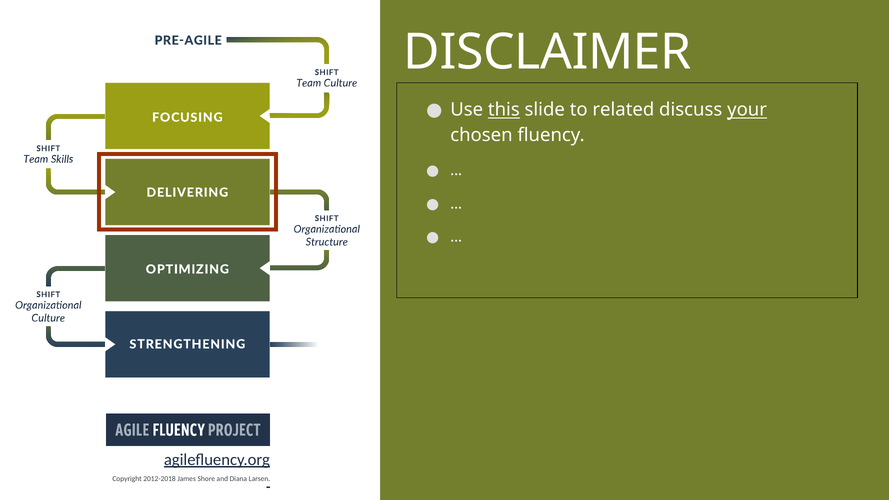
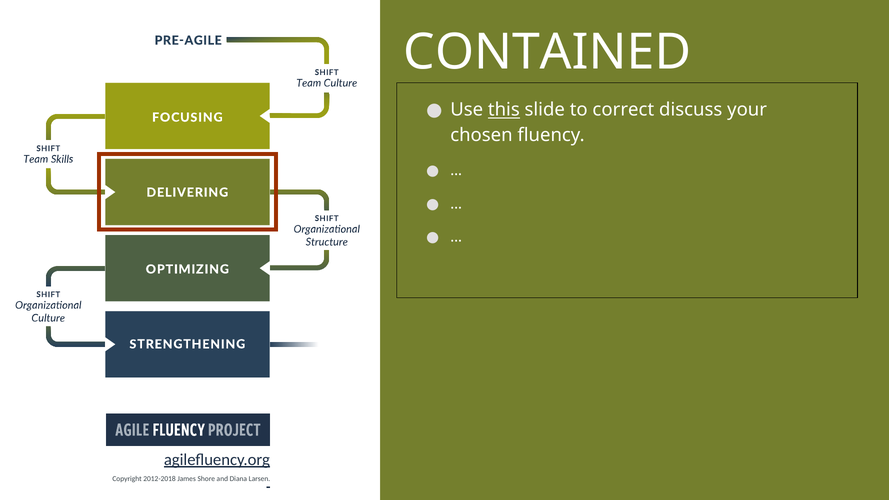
DISCLAIMER: DISCLAIMER -> CONTAINED
related: related -> correct
your underline: present -> none
